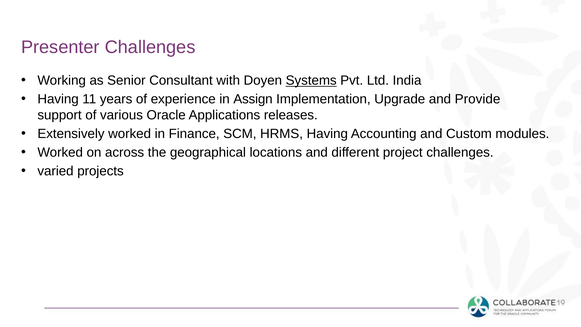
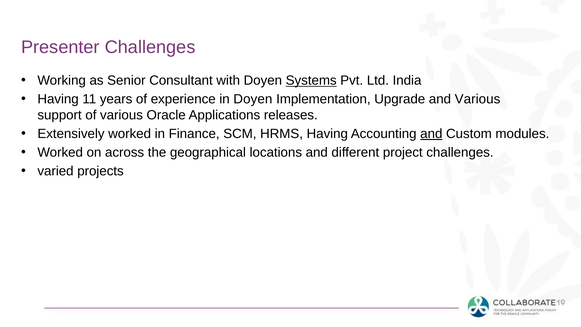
in Assign: Assign -> Doyen
and Provide: Provide -> Various
and at (431, 134) underline: none -> present
